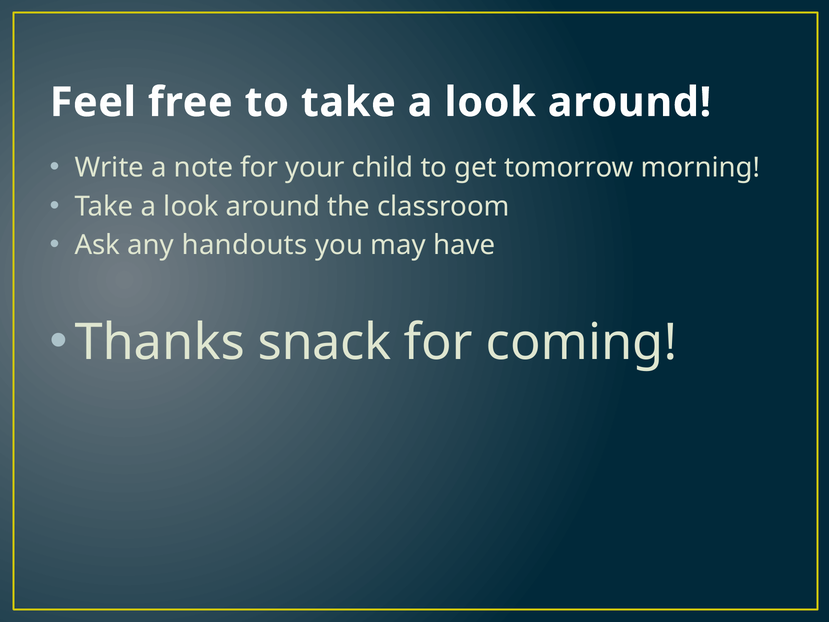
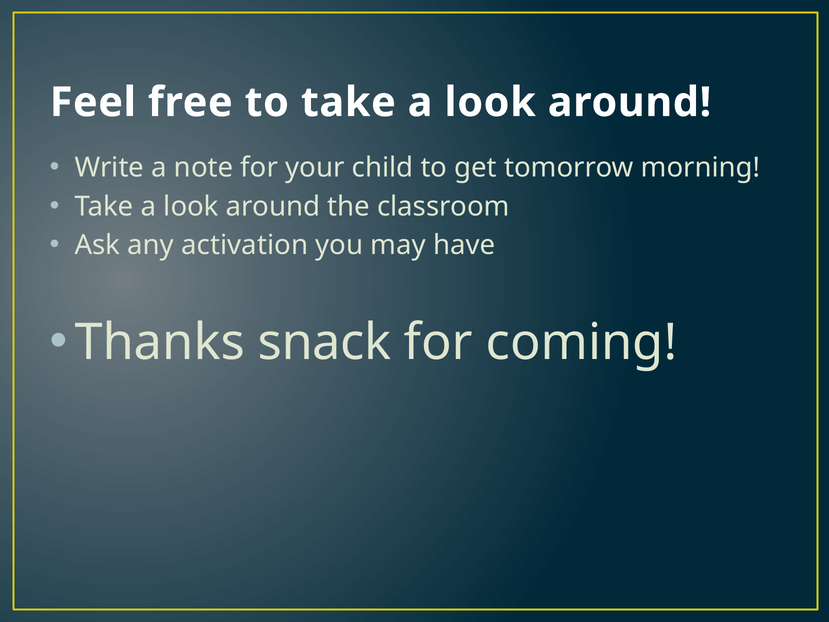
handouts: handouts -> activation
